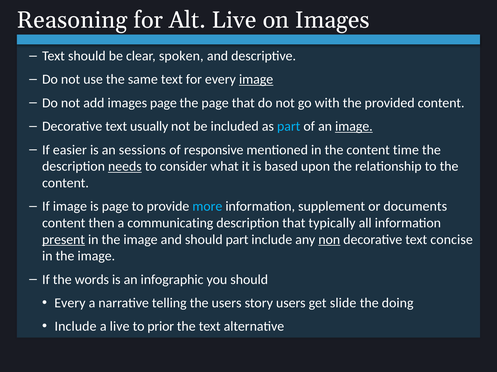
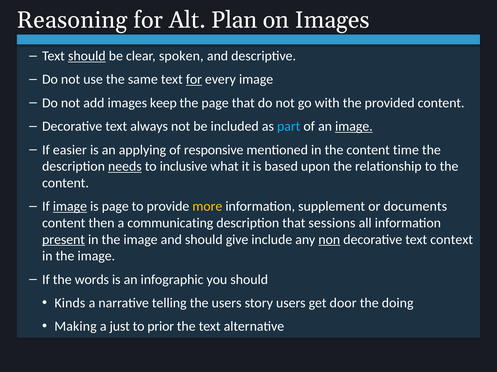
Alt Live: Live -> Plan
should at (87, 56) underline: none -> present
for at (194, 80) underline: none -> present
image at (256, 80) underline: present -> none
images page: page -> keep
usually: usually -> always
sessions: sessions -> applying
consider: consider -> inclusive
image at (70, 207) underline: none -> present
more colour: light blue -> yellow
typically: typically -> sessions
should part: part -> give
concise: concise -> context
Every at (70, 304): Every -> Kinds
slide: slide -> door
Include at (76, 327): Include -> Making
a live: live -> just
